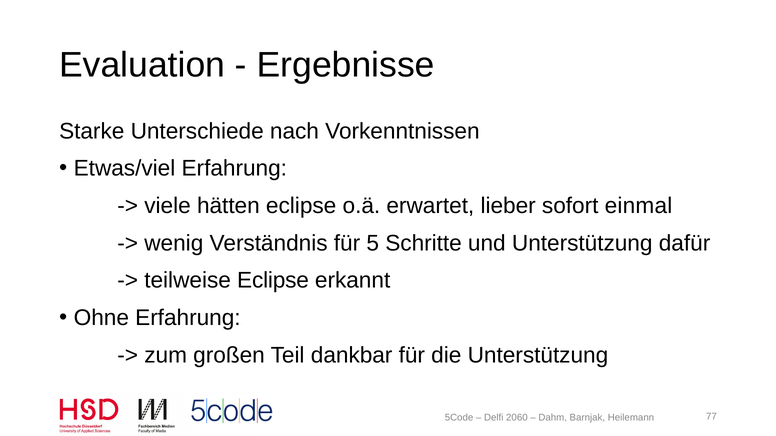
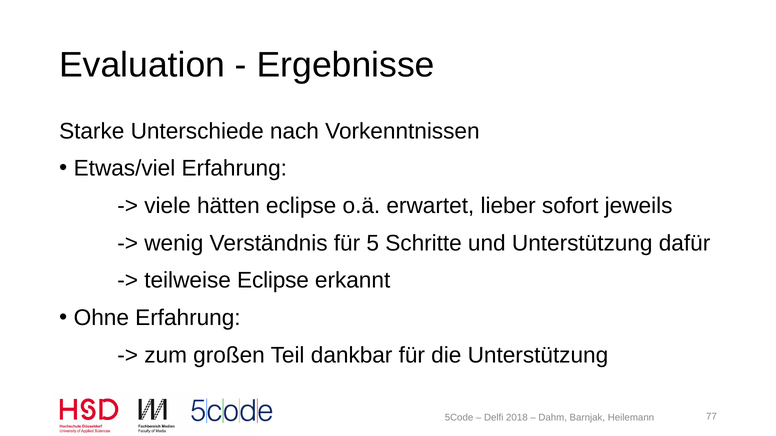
einmal: einmal -> jeweils
2060: 2060 -> 2018
